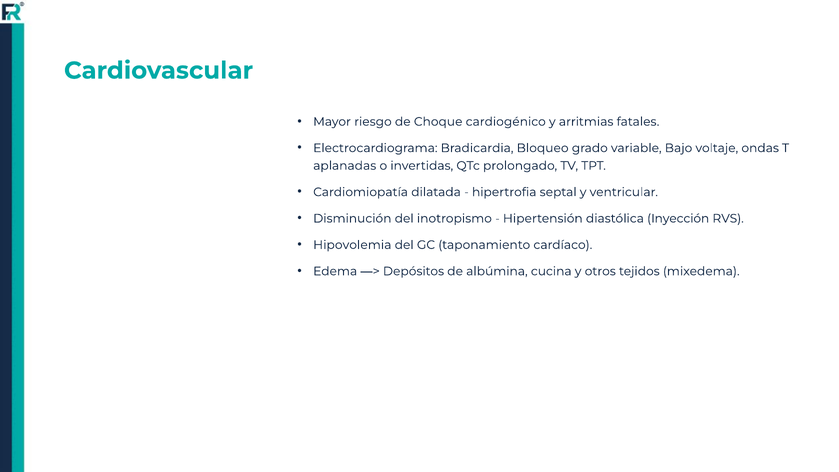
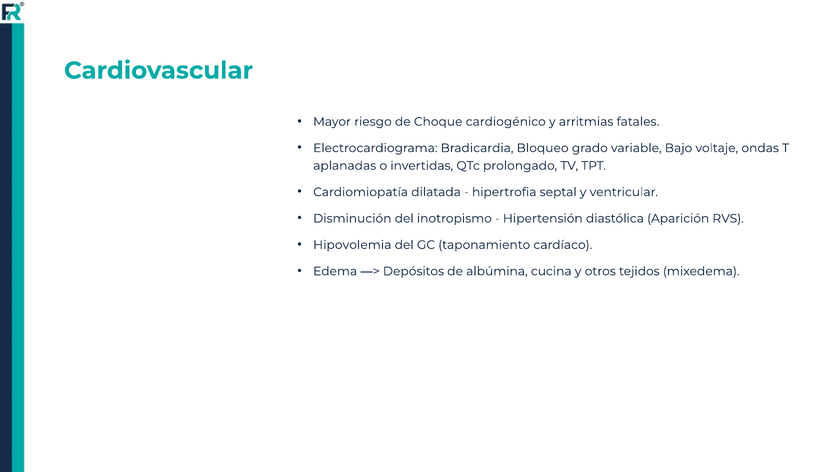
Inyección: Inyección -> Aparición
